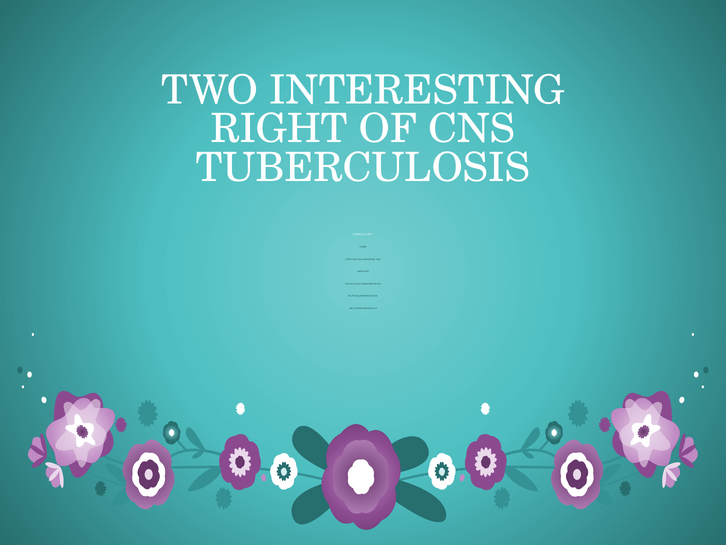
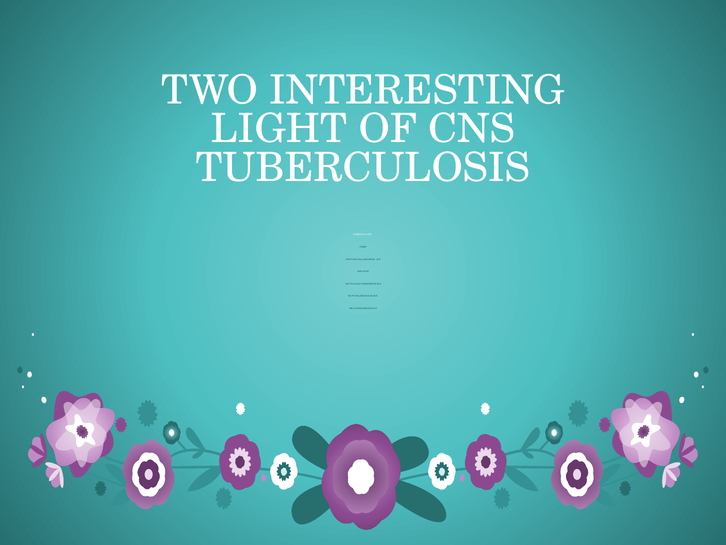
RIGHT: RIGHT -> LIGHT
